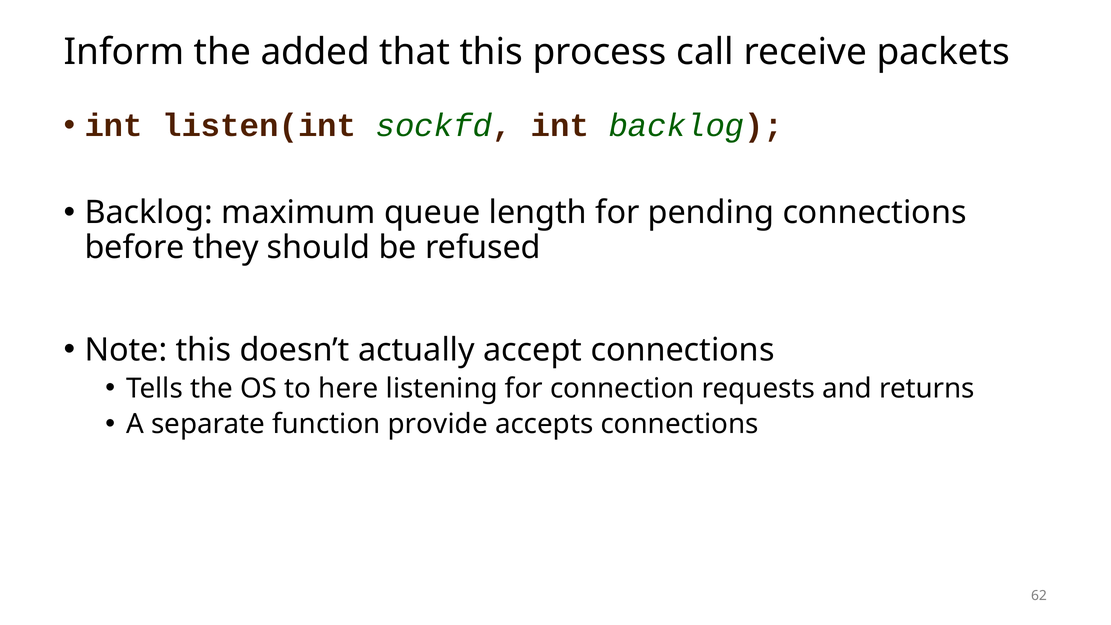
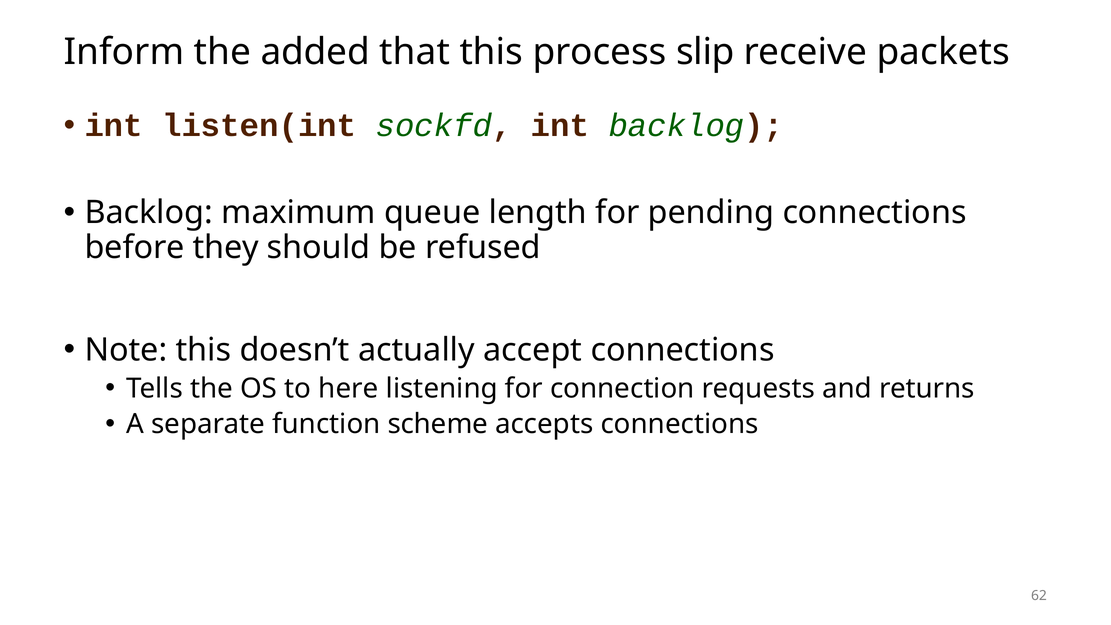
call: call -> slip
provide: provide -> scheme
